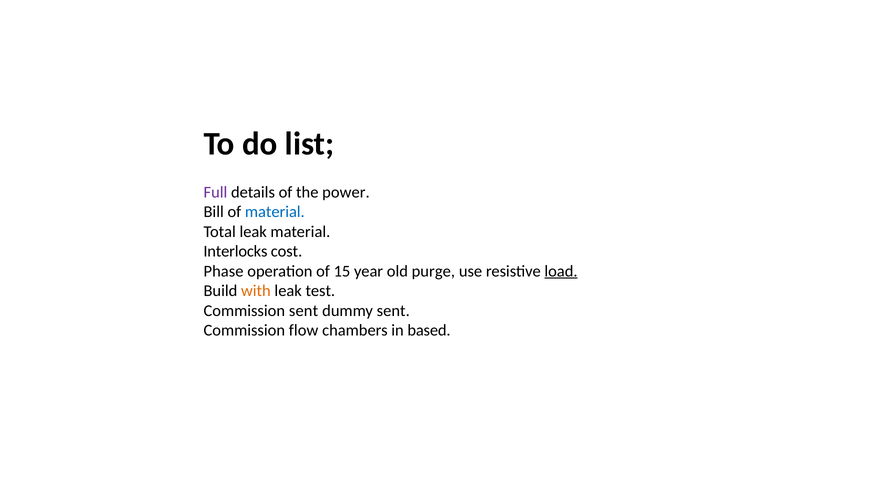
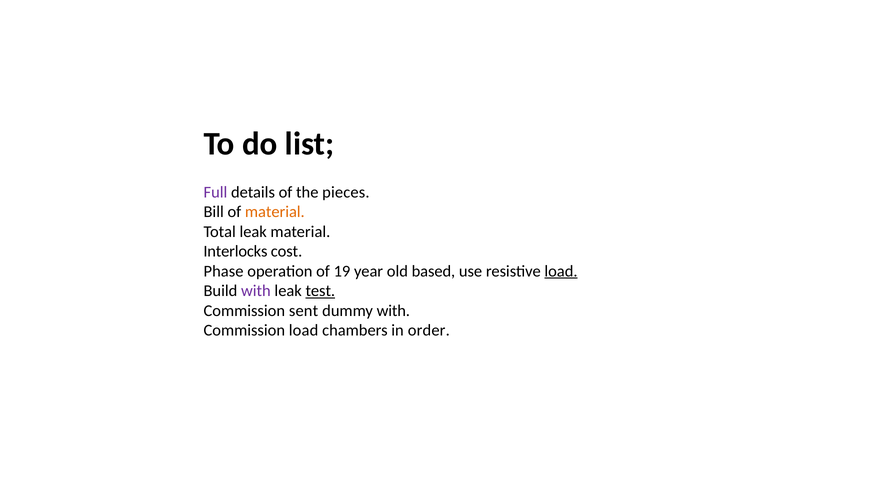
power: power -> pieces
material at (275, 212) colour: blue -> orange
15: 15 -> 19
purge: purge -> based
with at (256, 291) colour: orange -> purple
test underline: none -> present
dummy sent: sent -> with
Commission flow: flow -> load
based: based -> order
